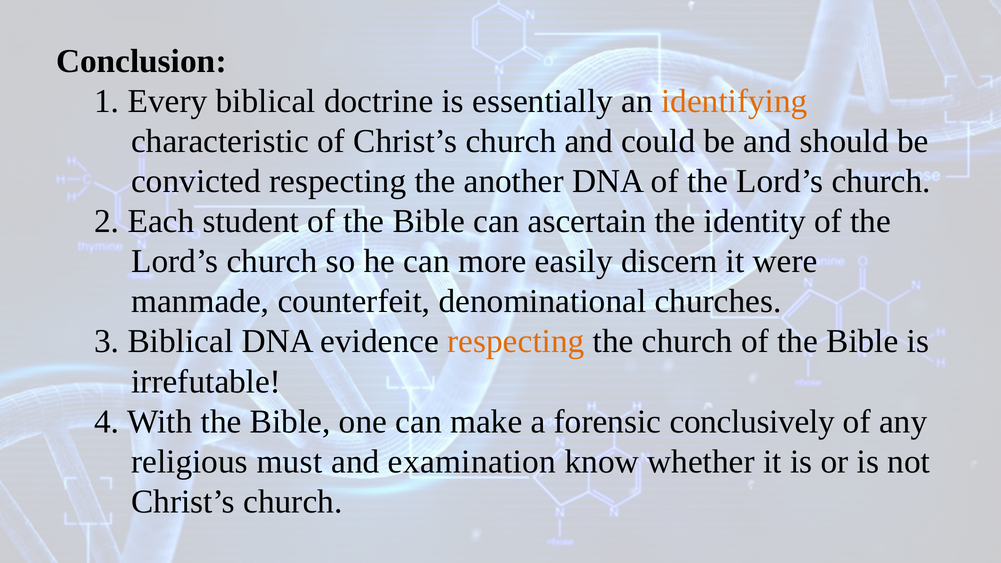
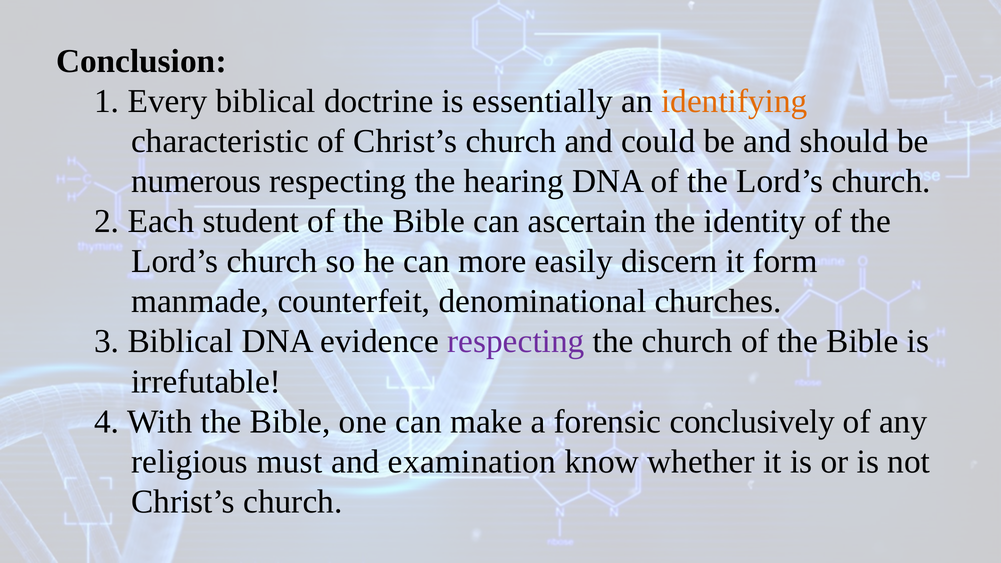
convicted: convicted -> numerous
another: another -> hearing
were: were -> form
respecting at (516, 342) colour: orange -> purple
